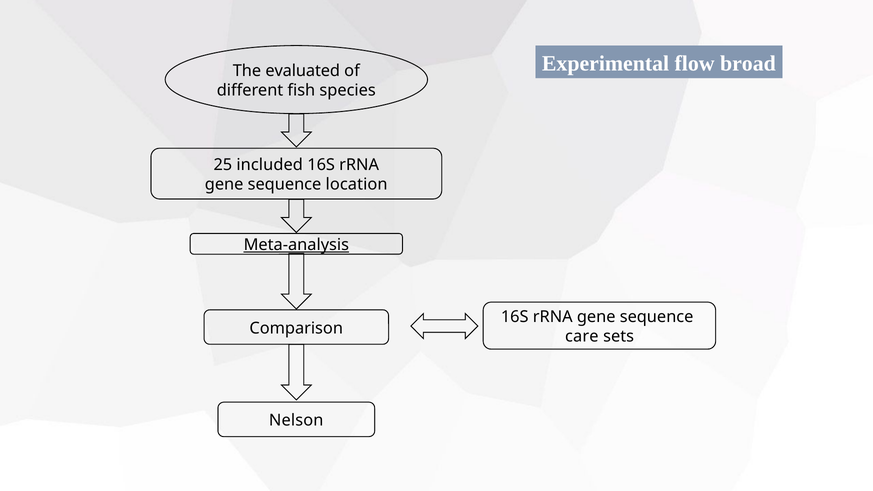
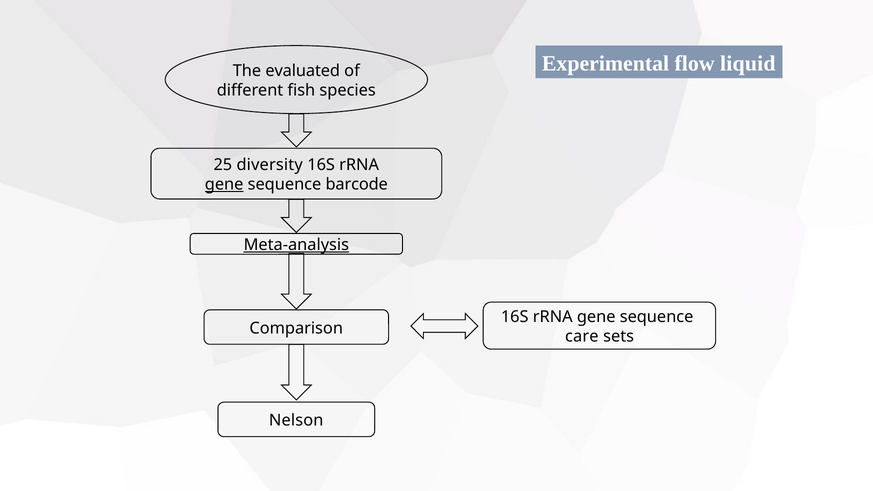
broad: broad -> liquid
included: included -> diversity
gene at (224, 185) underline: none -> present
location: location -> barcode
